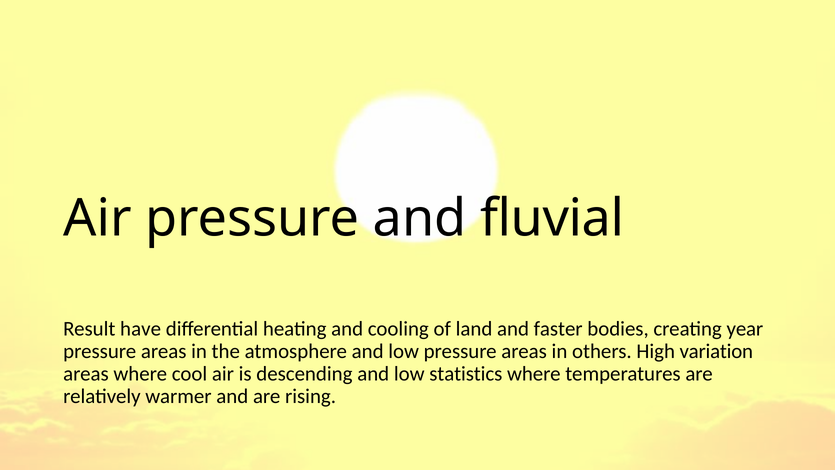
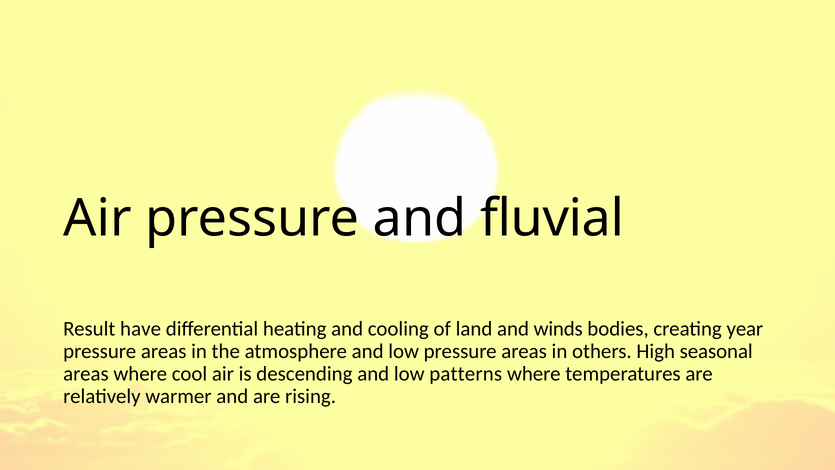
faster: faster -> winds
variation: variation -> seasonal
statistics: statistics -> patterns
